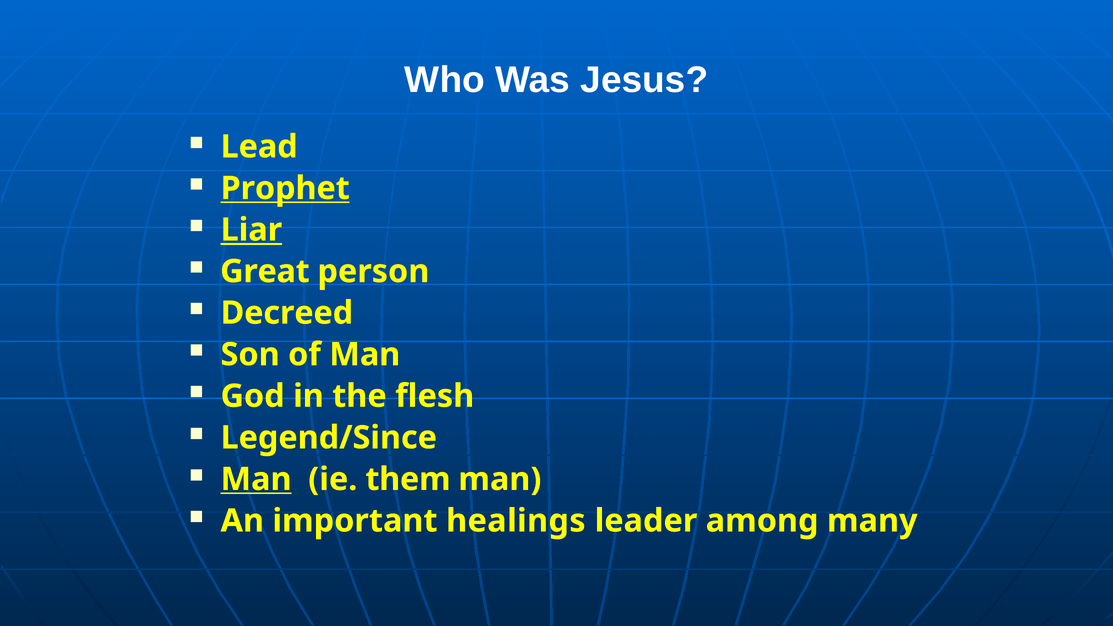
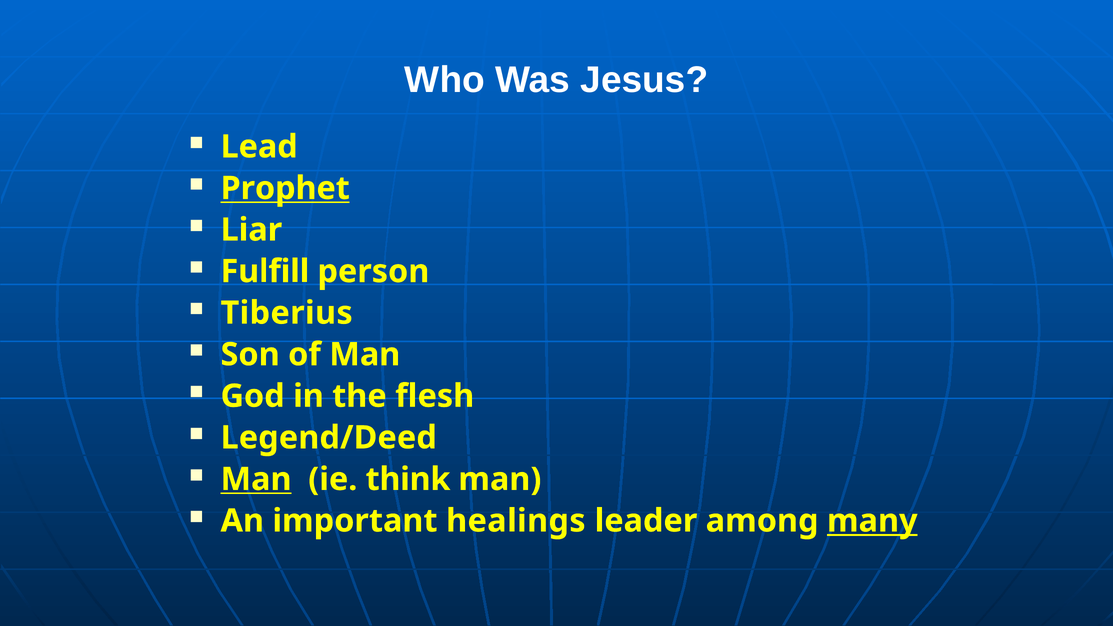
Liar underline: present -> none
Great: Great -> Fulfill
Decreed: Decreed -> Tiberius
Legend/Since: Legend/Since -> Legend/Deed
them: them -> think
many underline: none -> present
